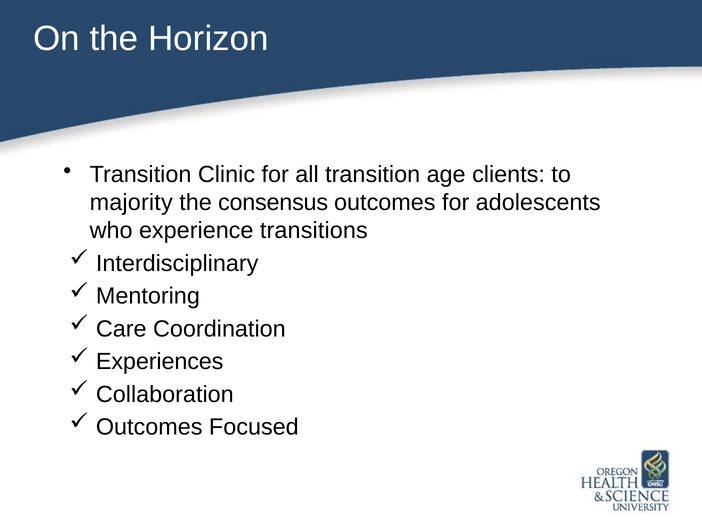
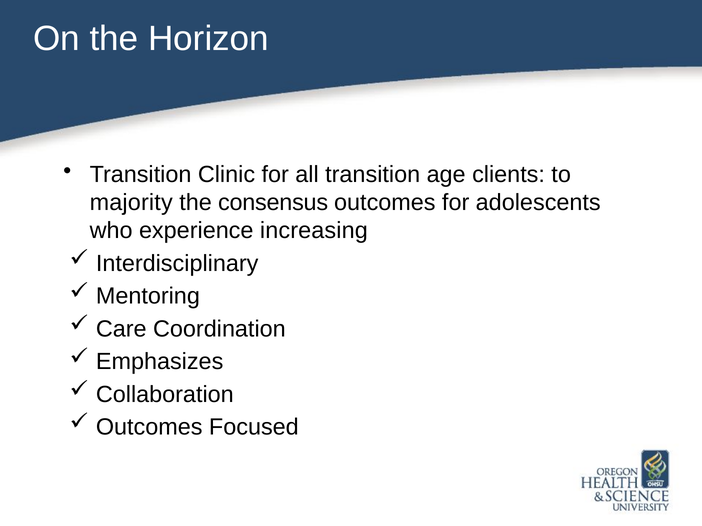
transitions: transitions -> increasing
Experiences: Experiences -> Emphasizes
